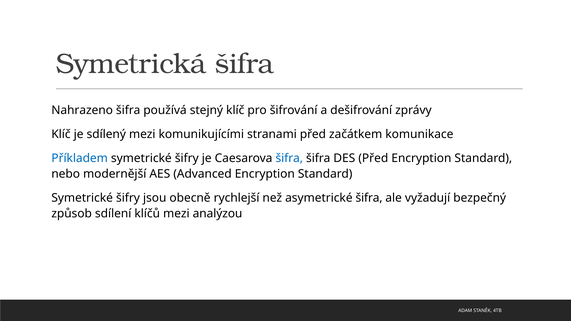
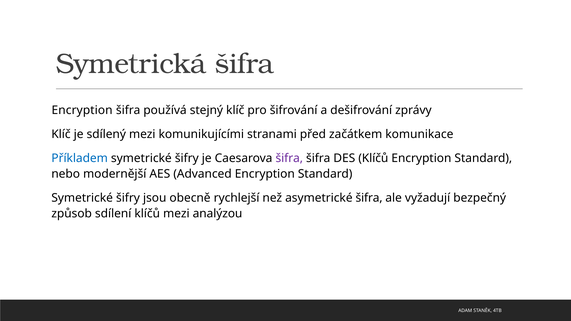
Nahrazeno at (82, 110): Nahrazeno -> Encryption
šifra at (289, 158) colour: blue -> purple
DES Před: Před -> Klíčů
